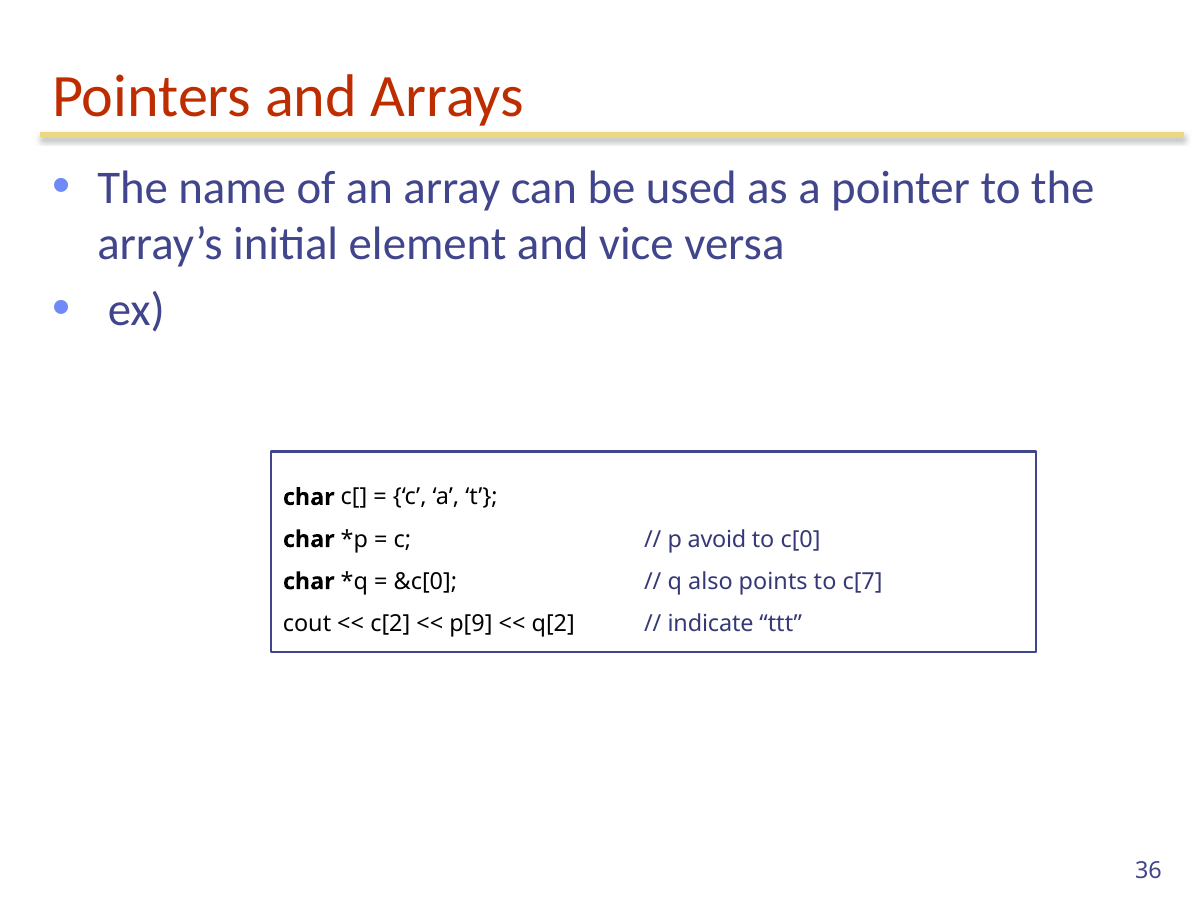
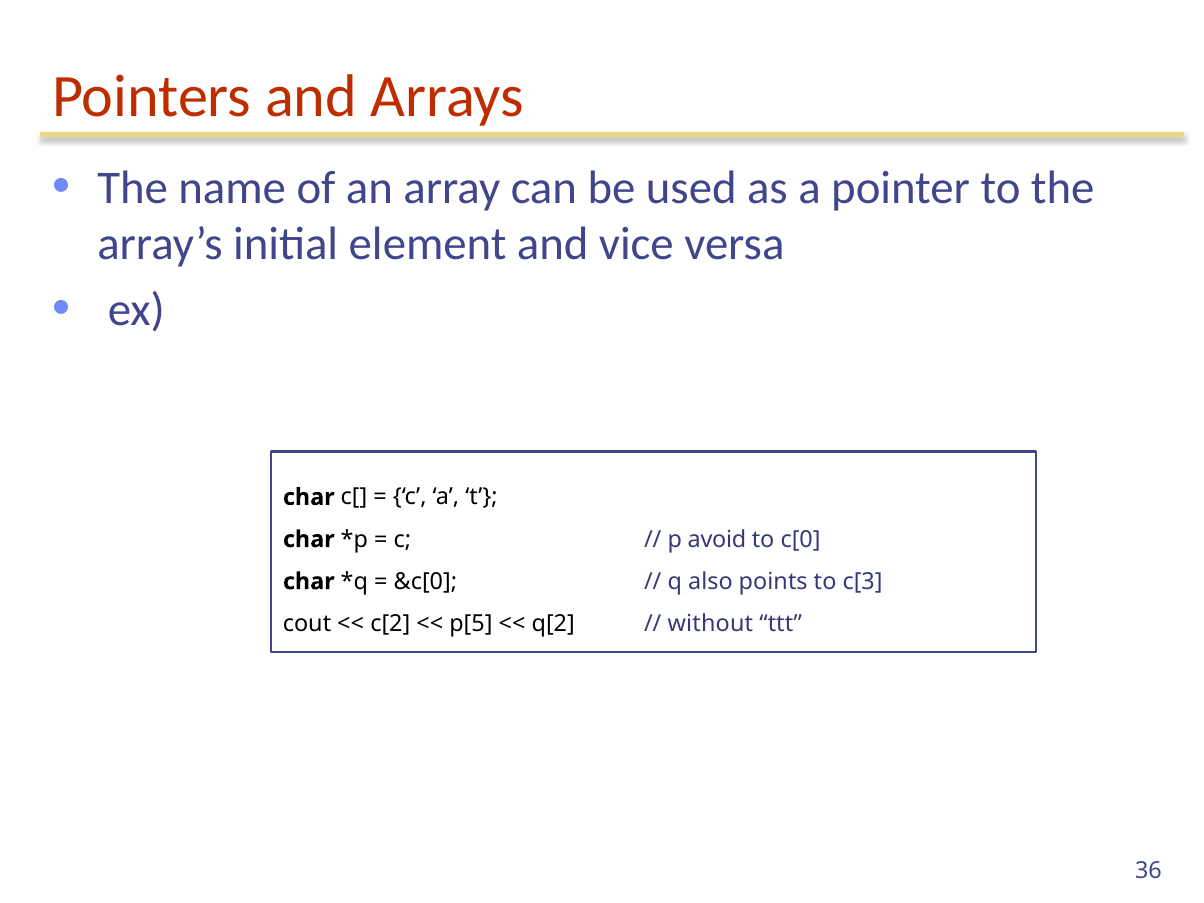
c[7: c[7 -> c[3
p[9: p[9 -> p[5
indicate: indicate -> without
